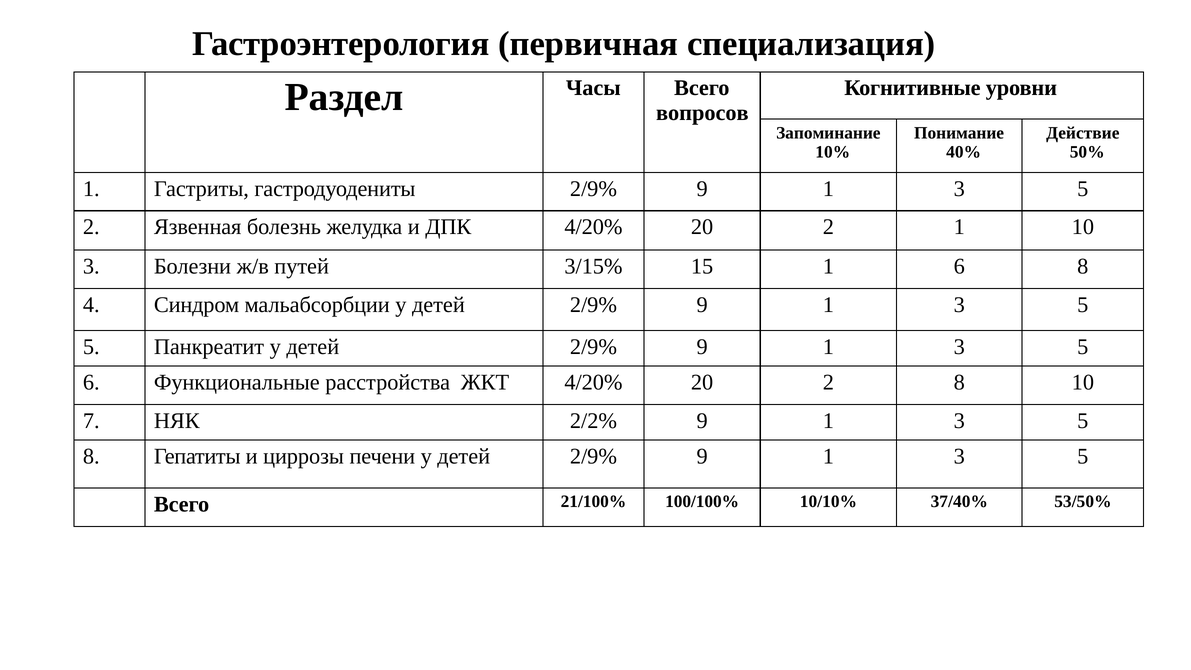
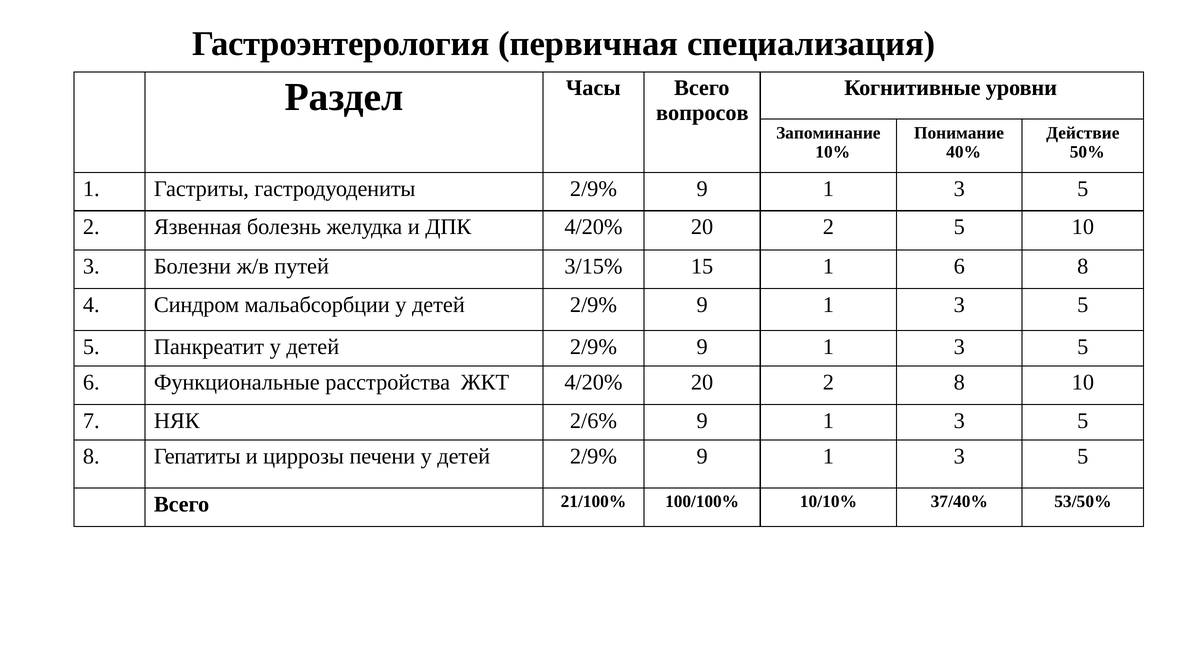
2 1: 1 -> 5
2/2%: 2/2% -> 2/6%
